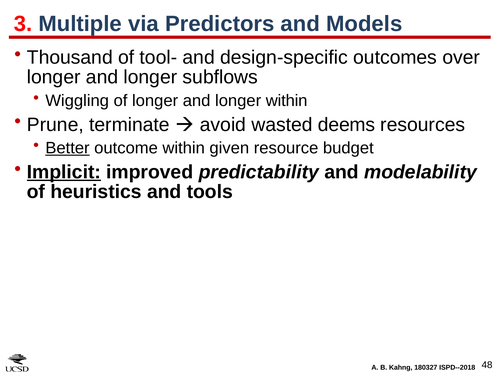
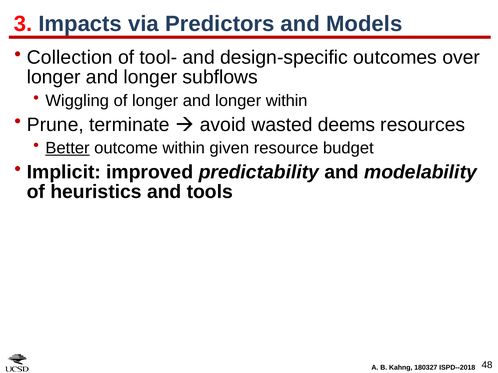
Multiple: Multiple -> Impacts
Thousand: Thousand -> Collection
Implicit underline: present -> none
